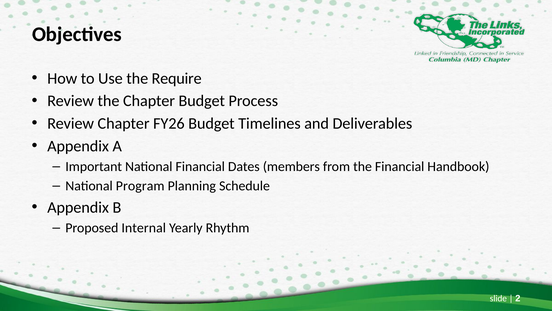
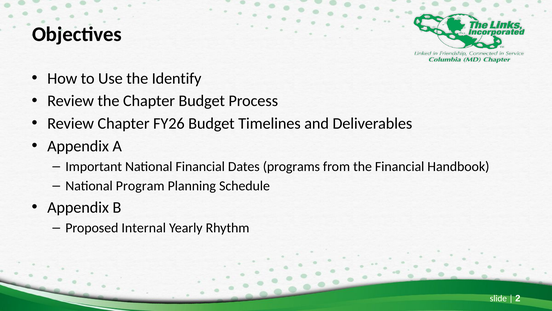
Require: Require -> Identify
members: members -> programs
